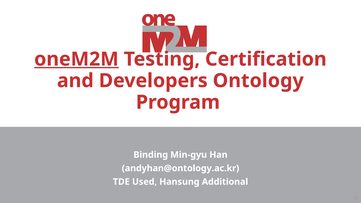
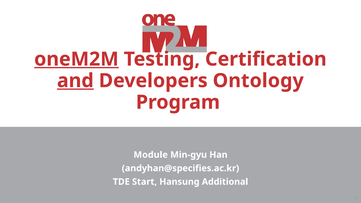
and underline: none -> present
Binding: Binding -> Module
andyhan@ontology.ac.kr: andyhan@ontology.ac.kr -> andyhan@specifies.ac.kr
Used: Used -> Start
